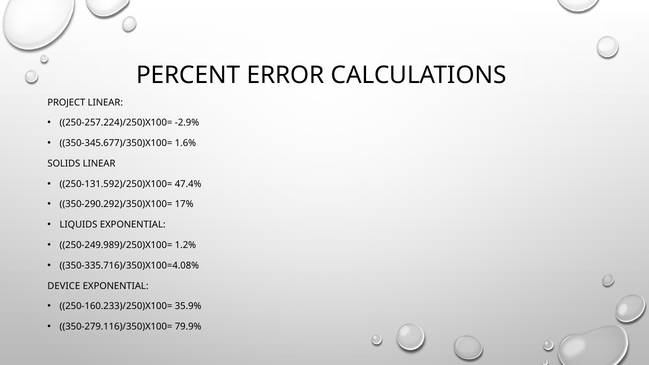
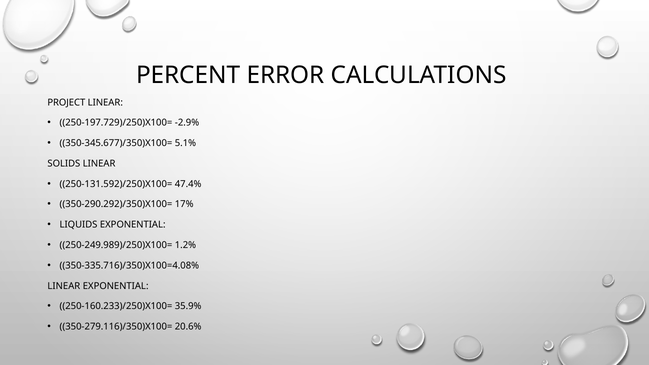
250-257.224)/250)X100=: 250-257.224)/250)X100= -> 250-197.729)/250)X100=
1.6%: 1.6% -> 5.1%
DEVICE at (64, 286): DEVICE -> LINEAR
79.9%: 79.9% -> 20.6%
